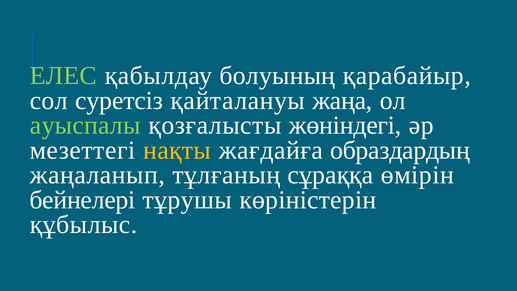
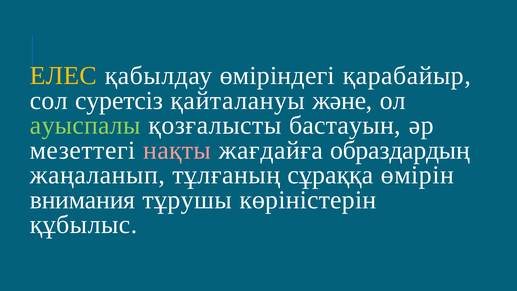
ЕЛЕС colour: light green -> yellow
болуының: болуының -> өміріндегі
жаңа: жаңа -> және
жөніндегі: жөніндегі -> бастауын
нақты colour: yellow -> pink
бейнелері: бейнелері -> внимания
